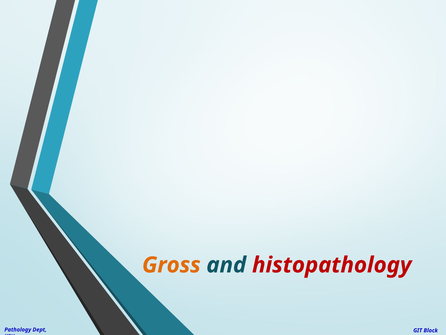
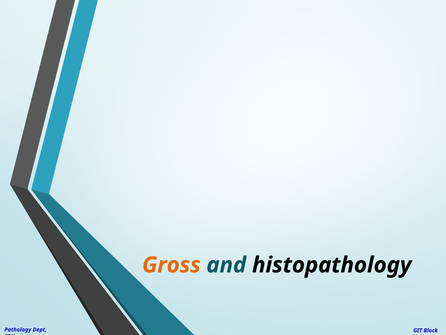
histopathology colour: red -> black
